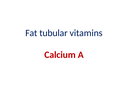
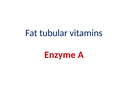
Calcium: Calcium -> Enzyme
